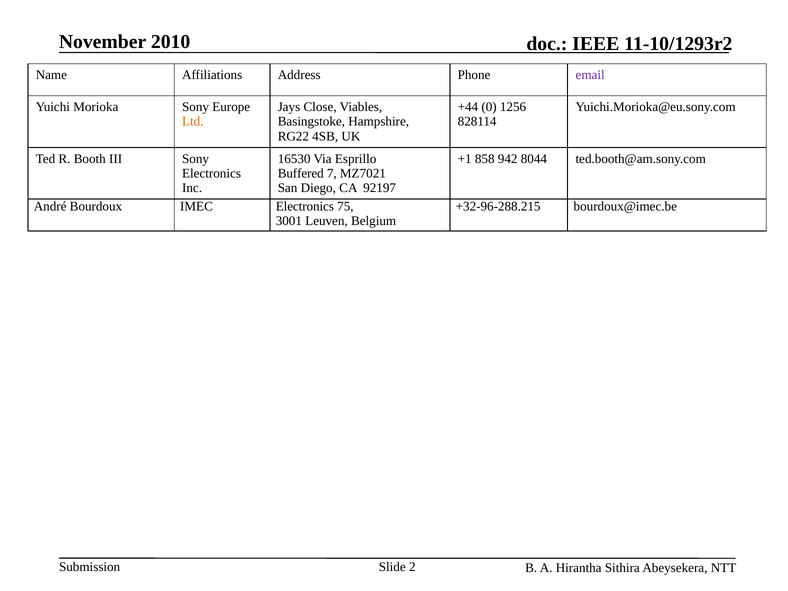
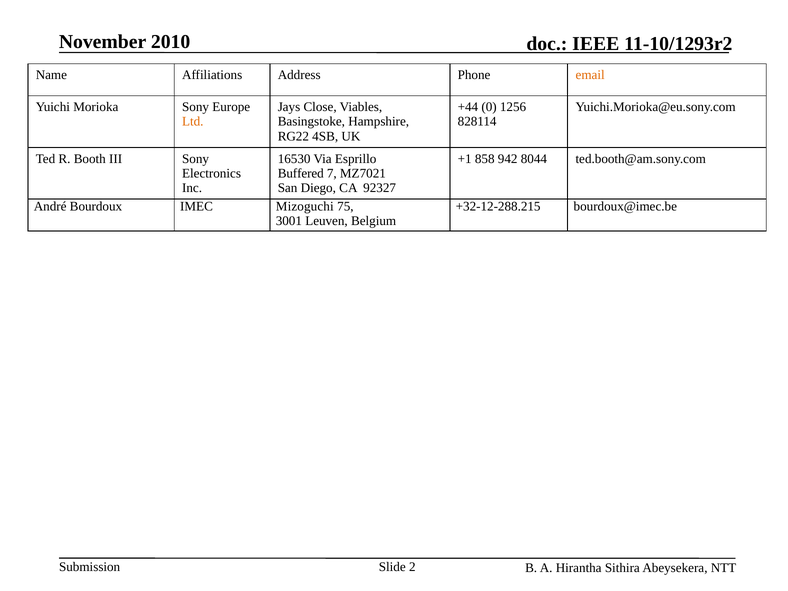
email colour: purple -> orange
92197: 92197 -> 92327
IMEC Electronics: Electronics -> Mizoguchi
+32-96-288.215: +32-96-288.215 -> +32-12-288.215
